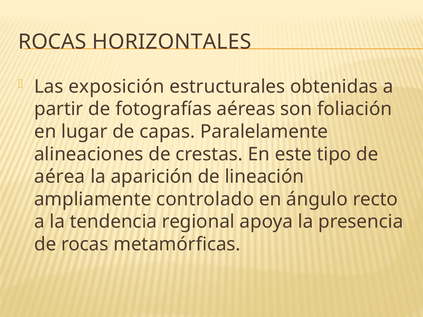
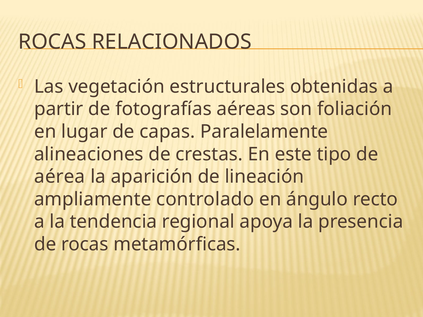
HORIZONTALES: HORIZONTALES -> RELACIONADOS
exposición: exposición -> vegetación
